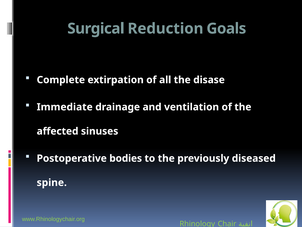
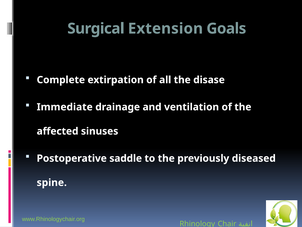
Reduction: Reduction -> Extension
bodies: bodies -> saddle
